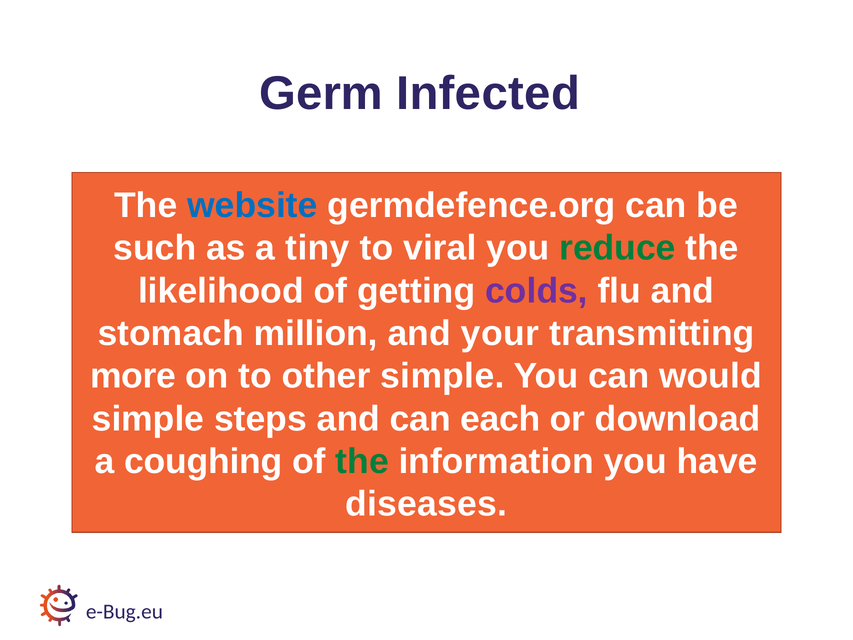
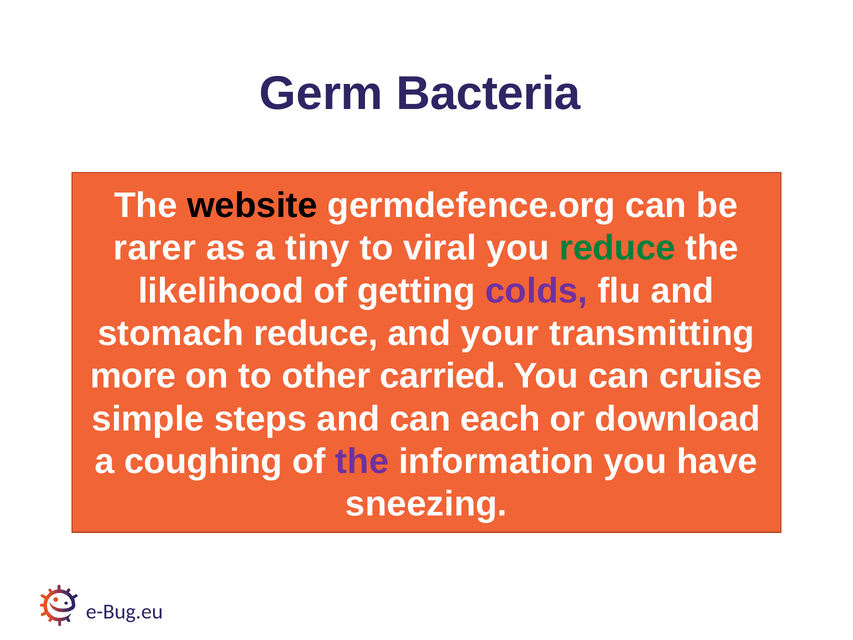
Infected: Infected -> Bacteria
website colour: blue -> black
such: such -> rarer
stomach million: million -> reduce
other simple: simple -> carried
would: would -> cruise
the at (362, 461) colour: green -> purple
diseases: diseases -> sneezing
